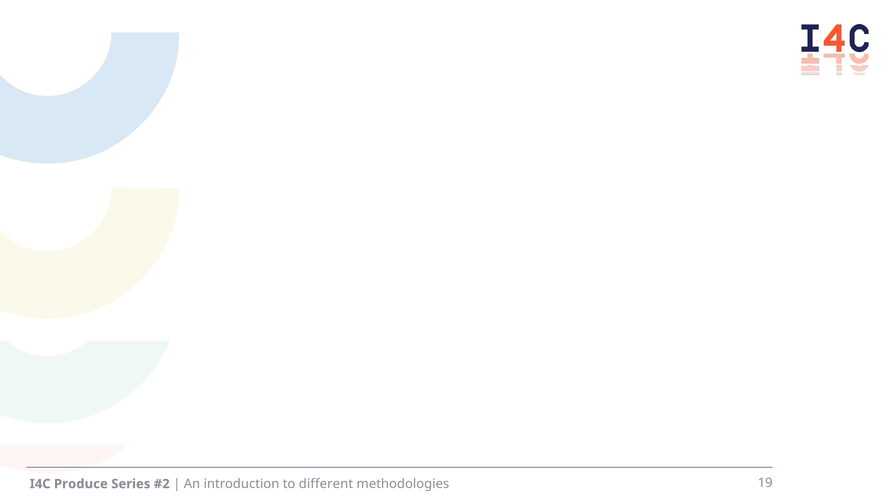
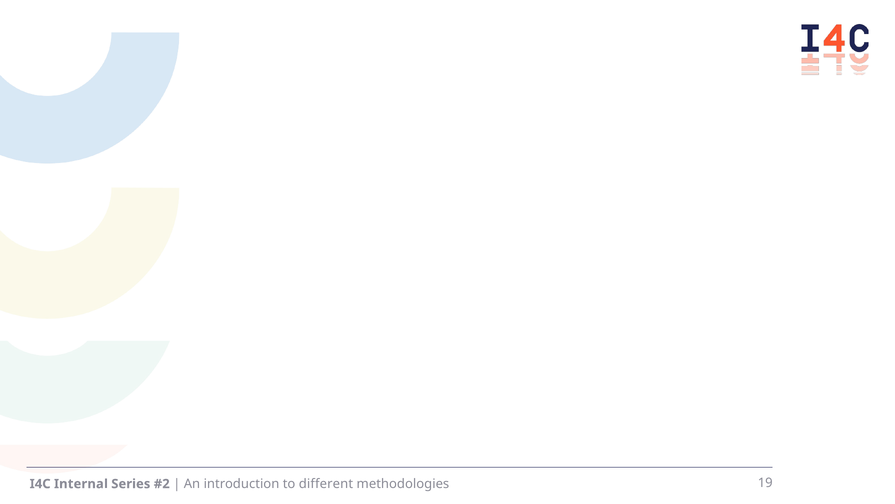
Produce: Produce -> Internal
